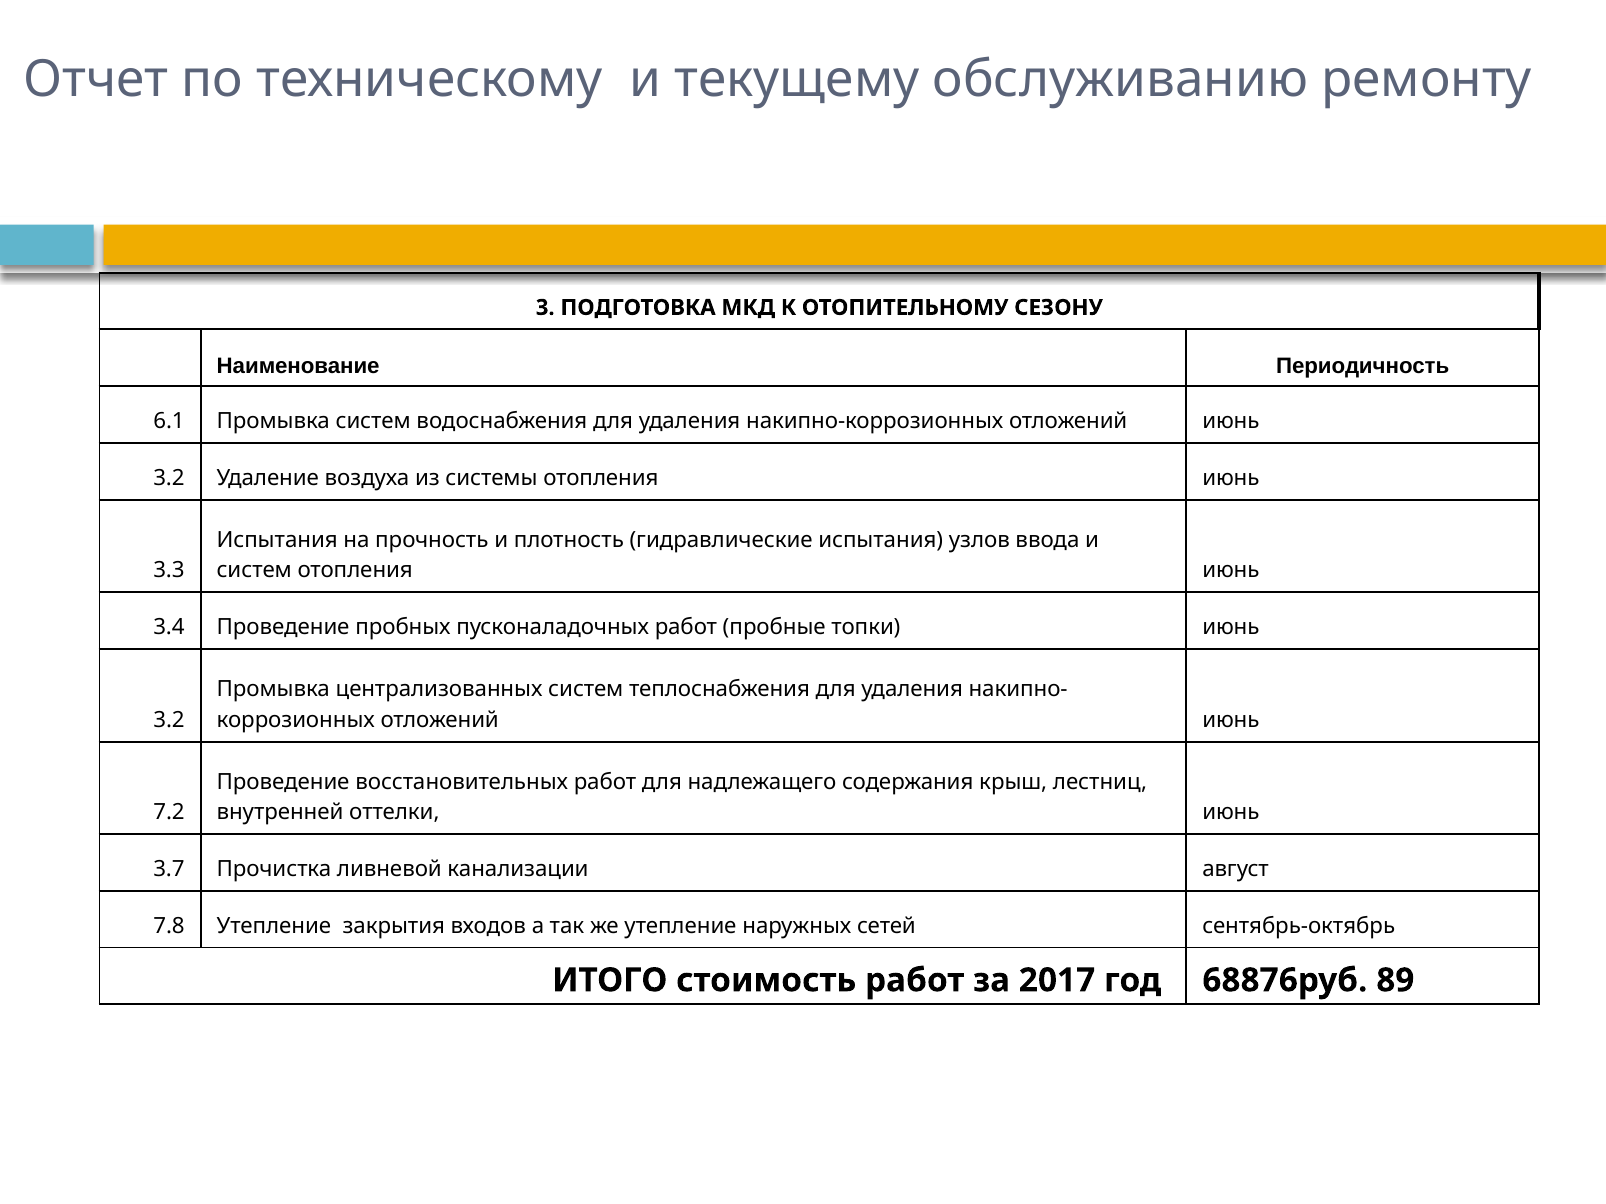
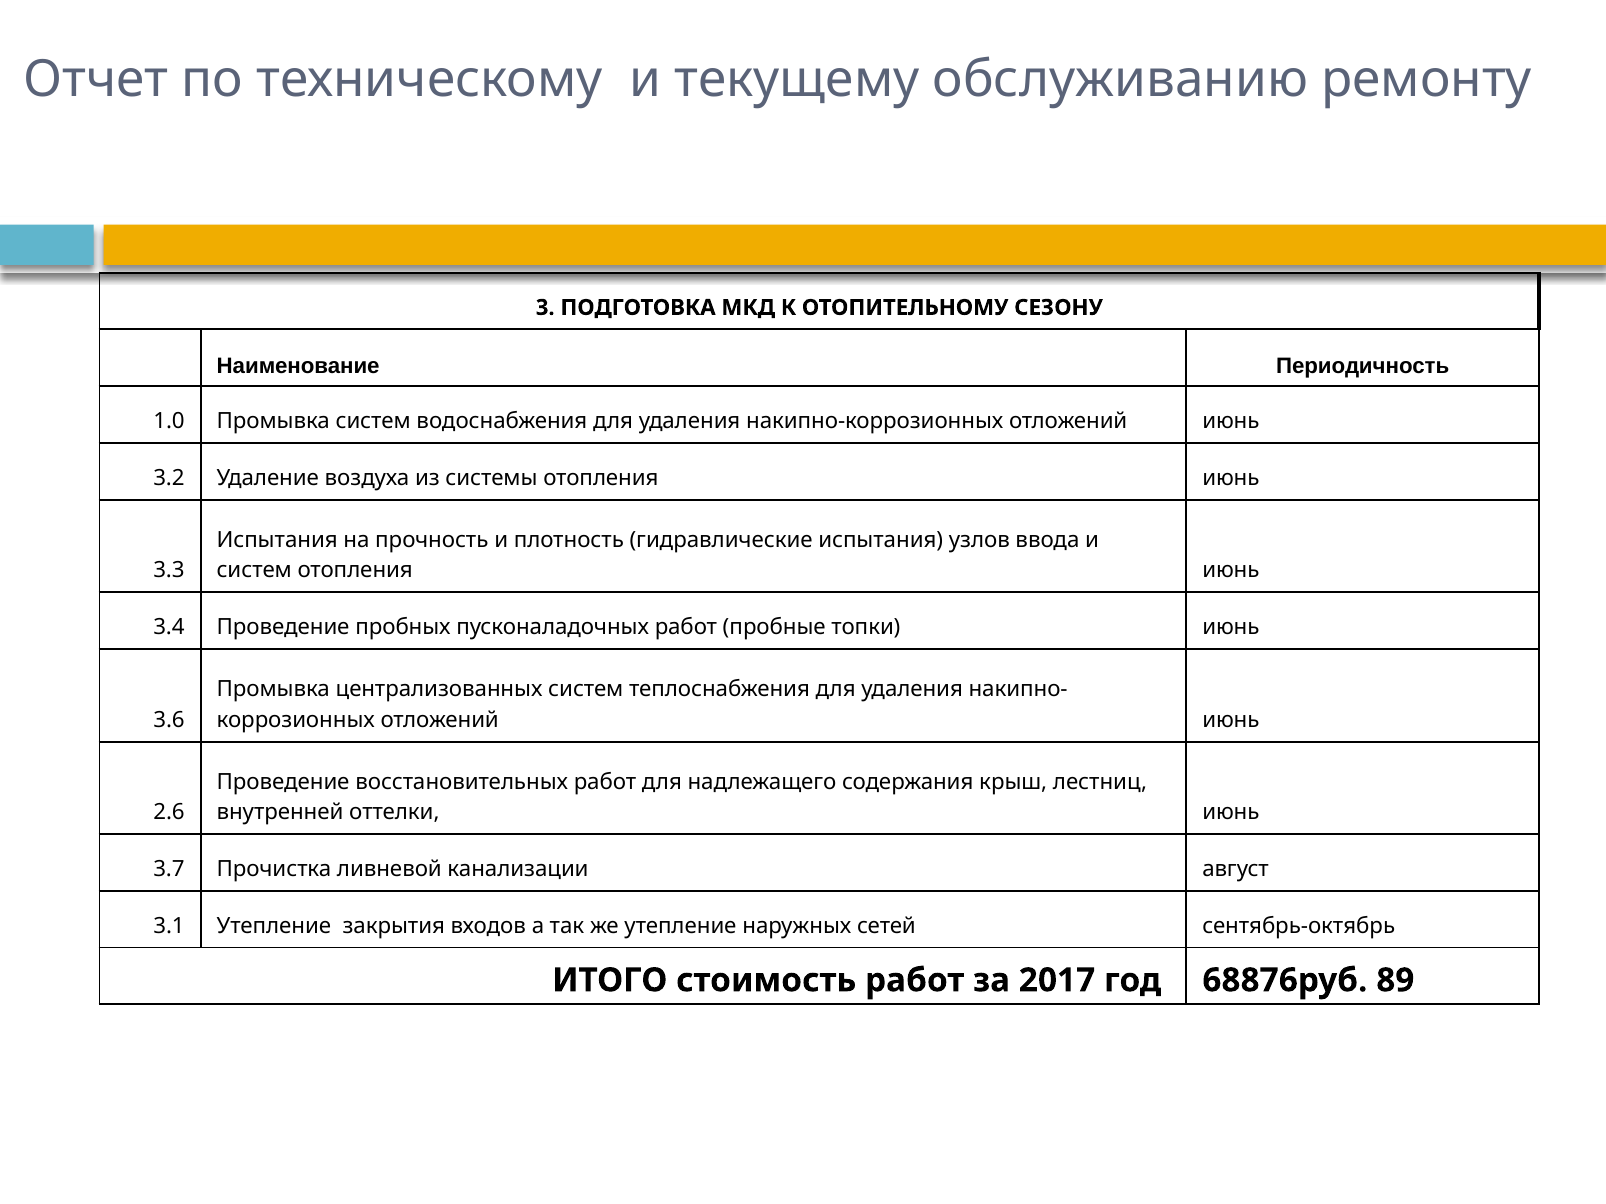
6.1: 6.1 -> 1.0
3.2 at (169, 720): 3.2 -> 3.6
7.2: 7.2 -> 2.6
7.8: 7.8 -> 3.1
